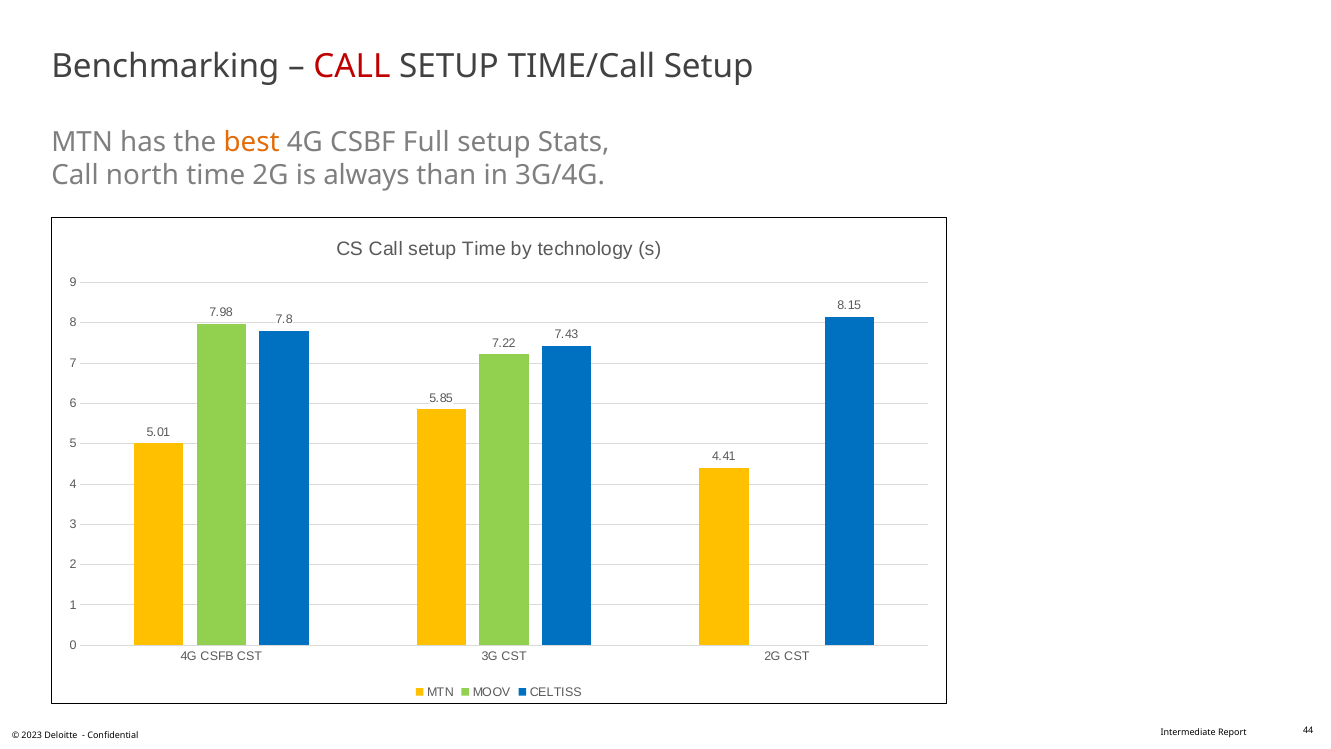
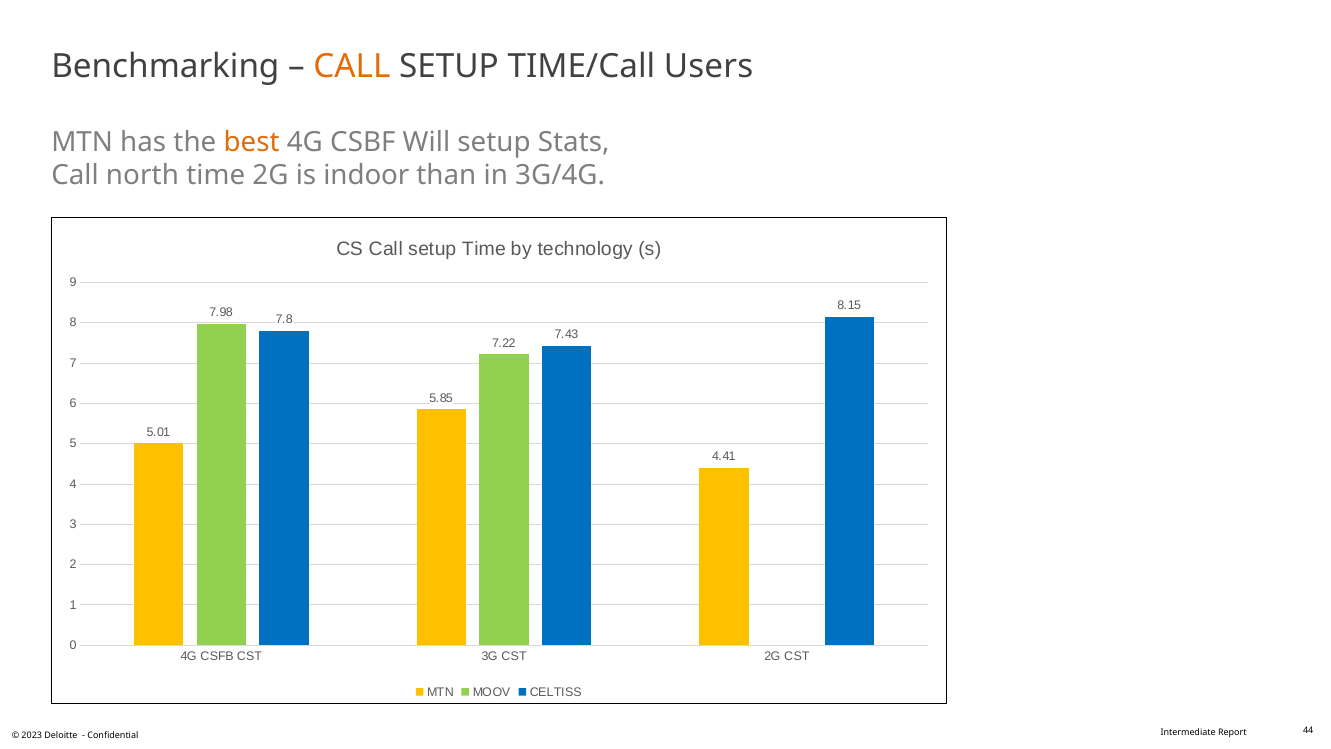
CALL at (352, 66) colour: red -> orange
TIME/Call Setup: Setup -> Users
Full: Full -> Will
always: always -> indoor
